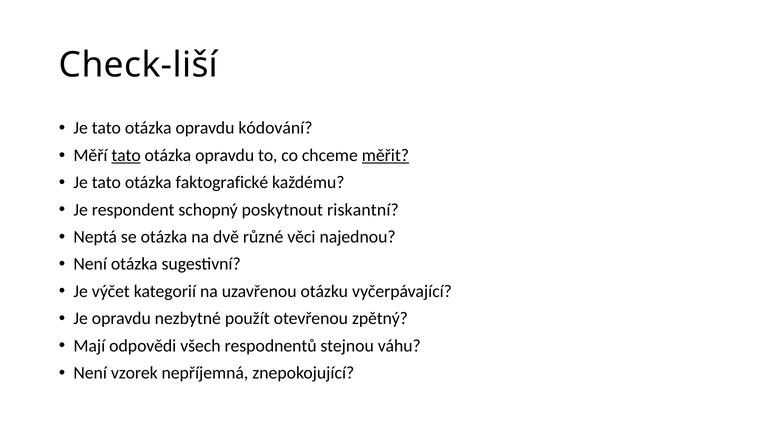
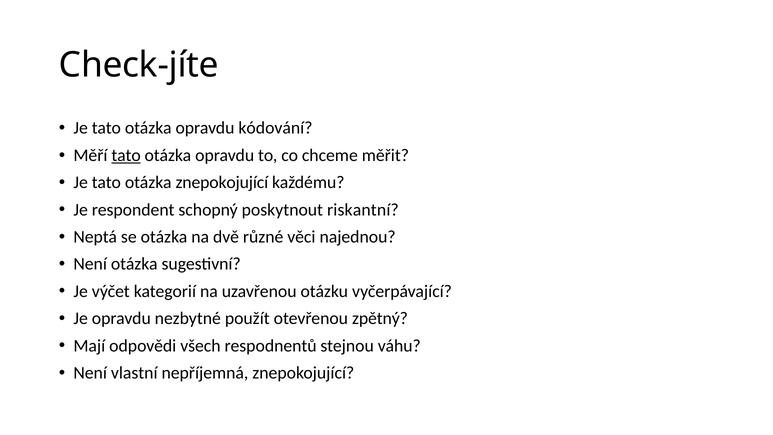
Check-liší: Check-liší -> Check-jíte
měřit underline: present -> none
otázka faktografické: faktografické -> znepokojující
vzorek: vzorek -> vlastní
